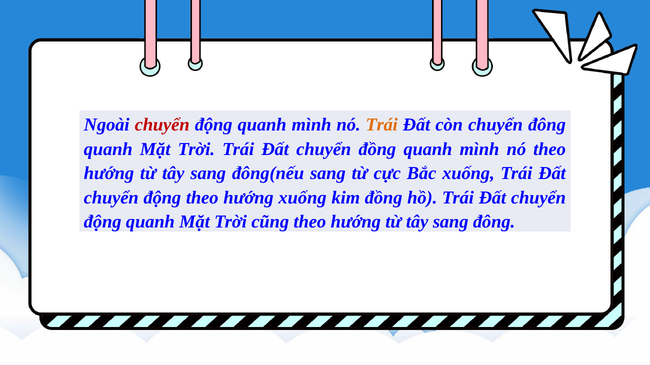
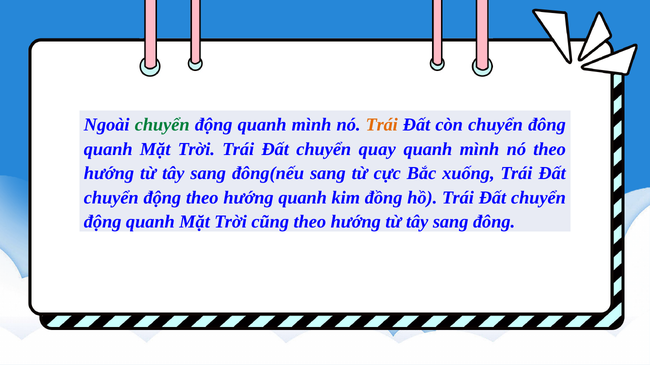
chuyển at (162, 125) colour: red -> green
chuyển đồng: đồng -> quay
hướng xuống: xuống -> quanh
